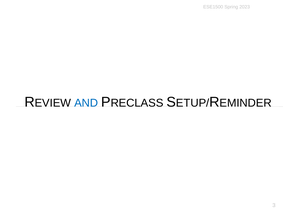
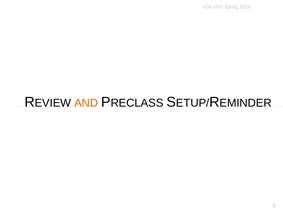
AND colour: blue -> orange
